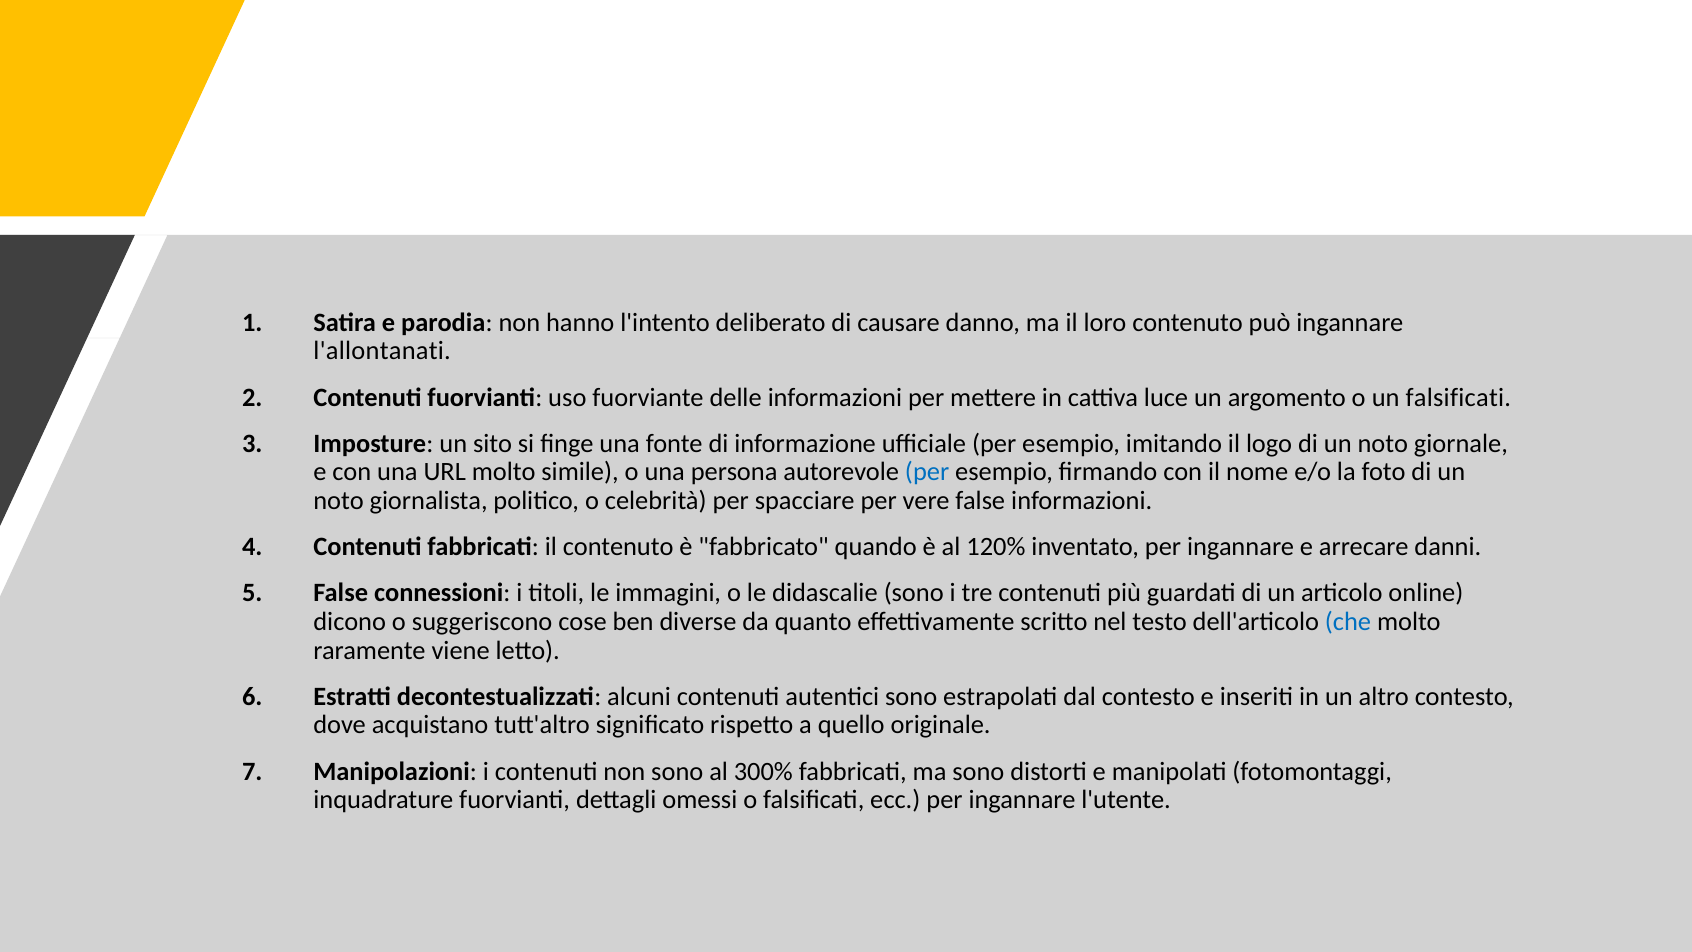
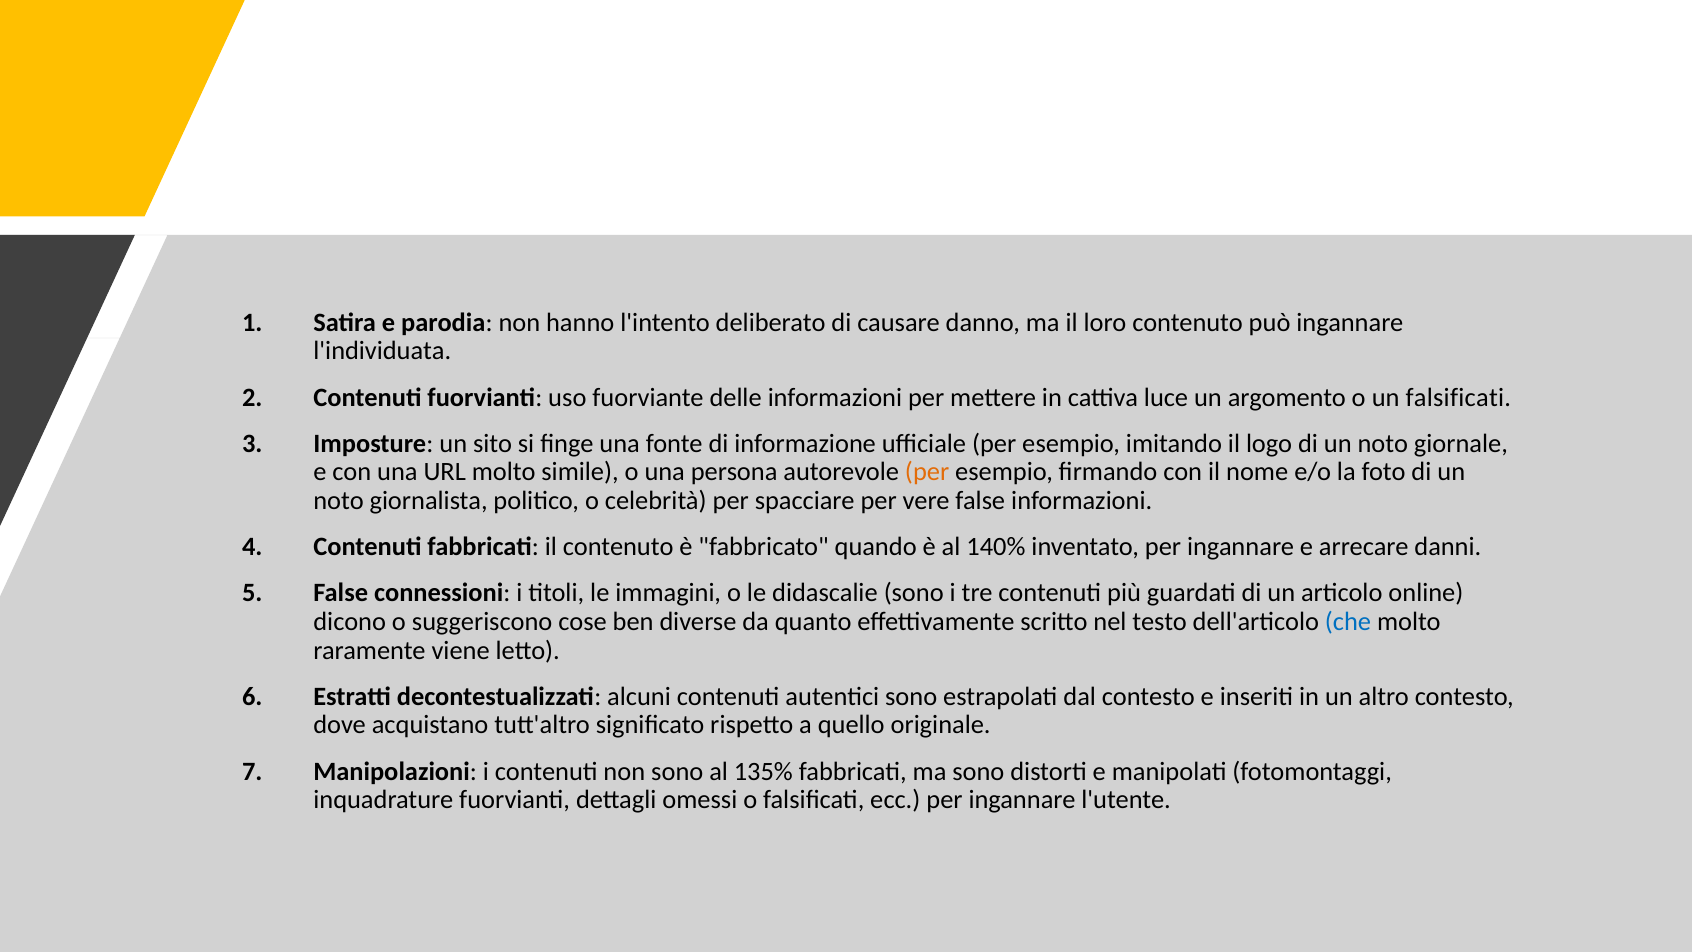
l'allontanati: l'allontanati -> l'individuata
per at (927, 472) colour: blue -> orange
120%: 120% -> 140%
300%: 300% -> 135%
